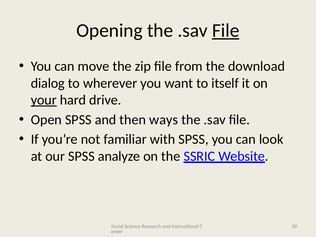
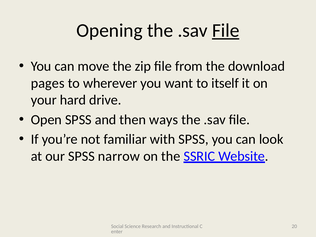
dialog: dialog -> pages
your underline: present -> none
analyze: analyze -> narrow
